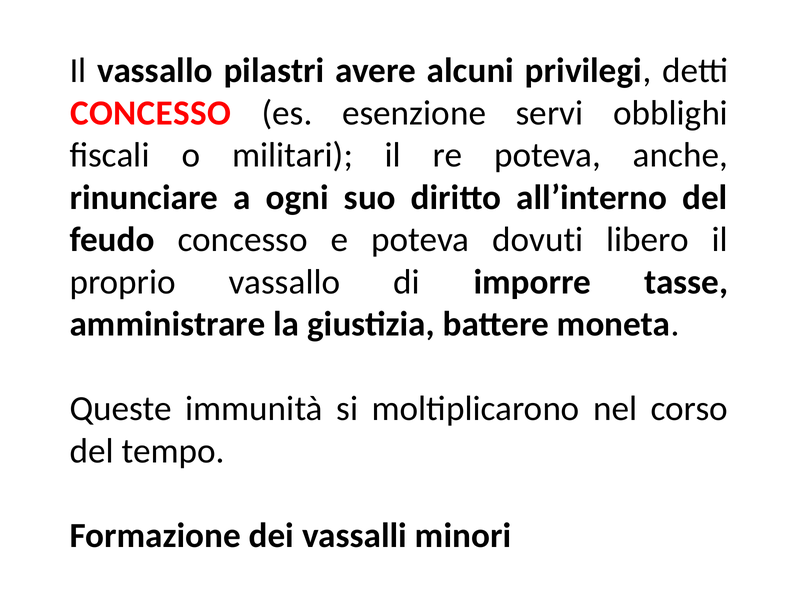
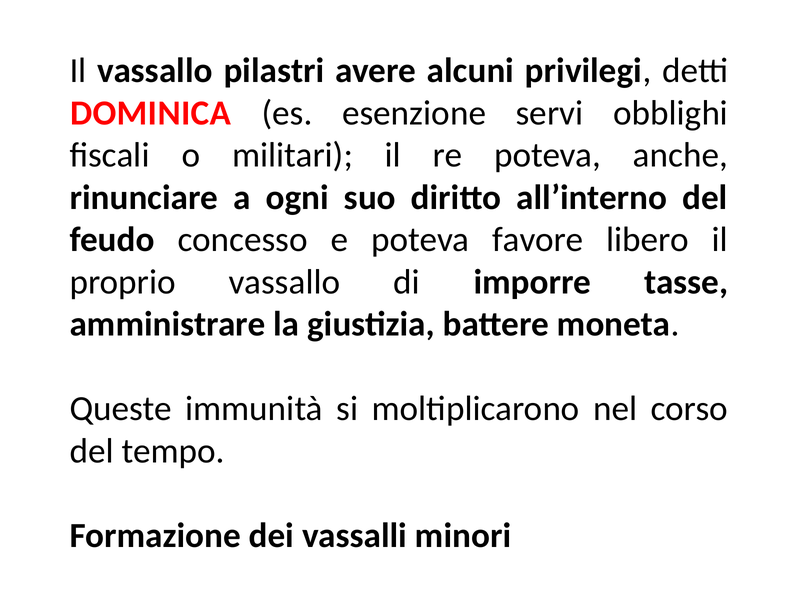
CONCESSO at (151, 113): CONCESSO -> DOMINICA
dovuti: dovuti -> favore
